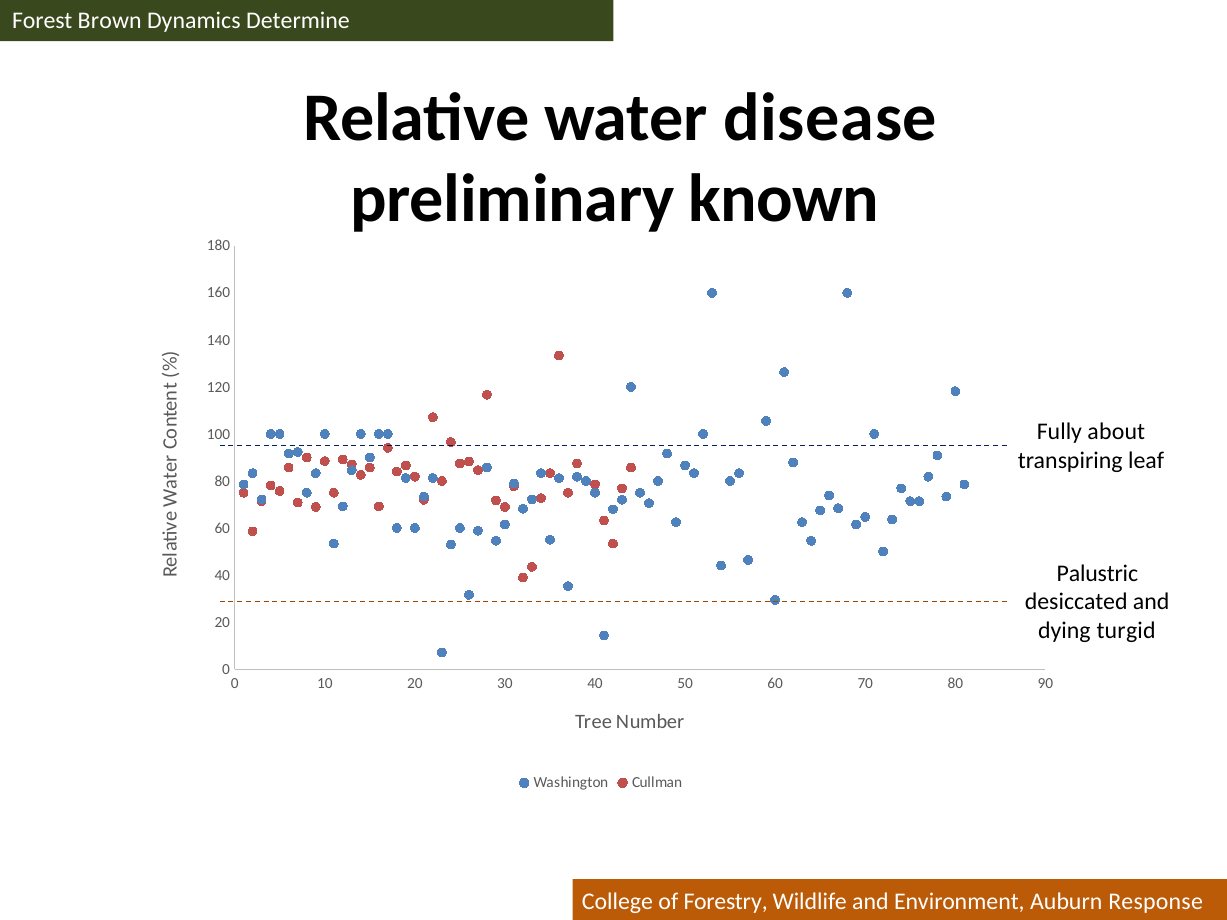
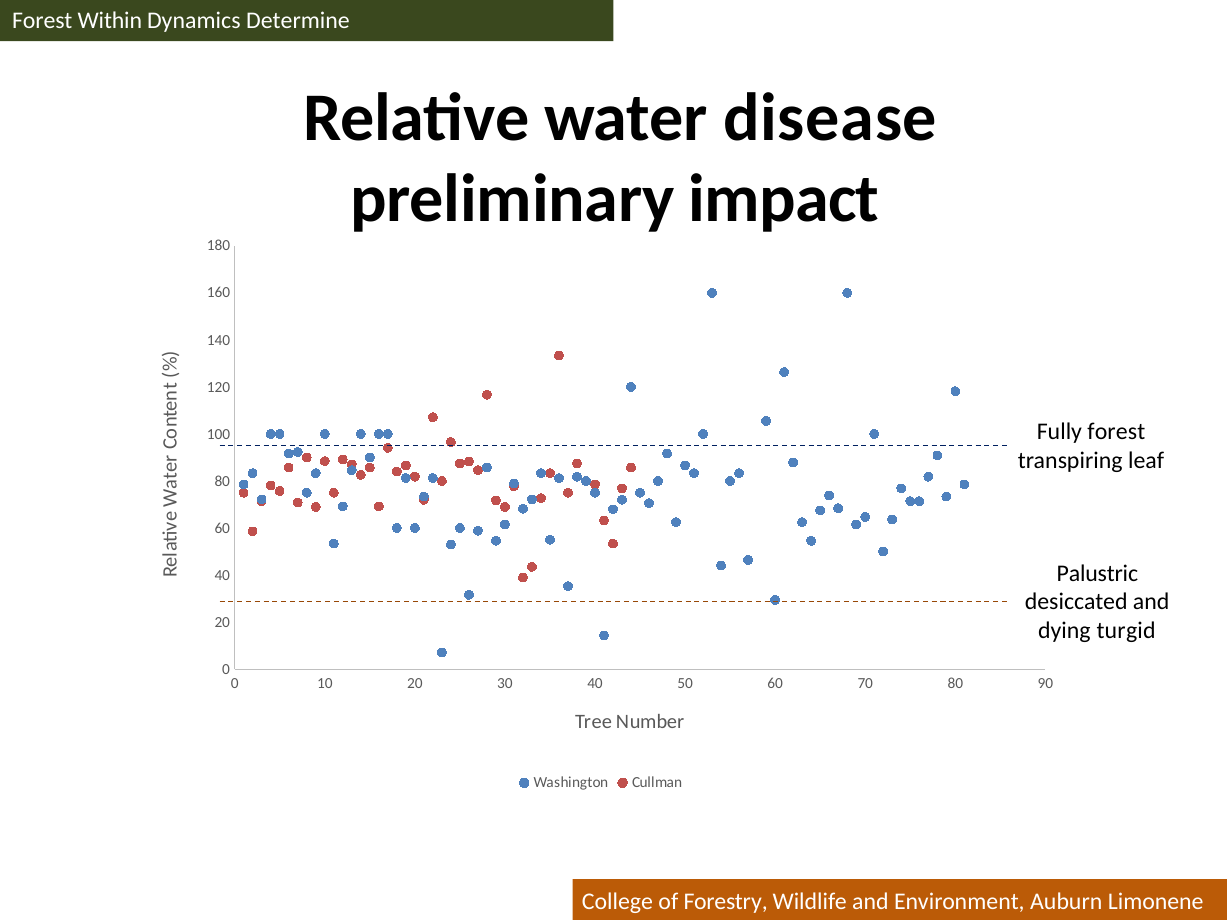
Brown: Brown -> Within
known: known -> impact
Fully about: about -> forest
Response: Response -> Limonene
